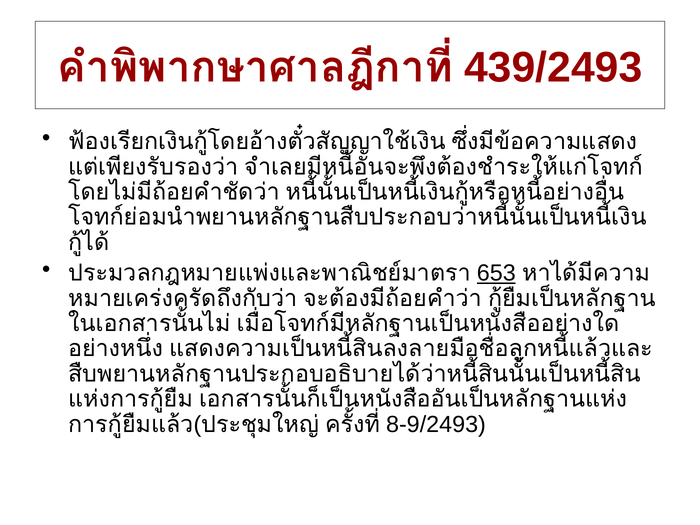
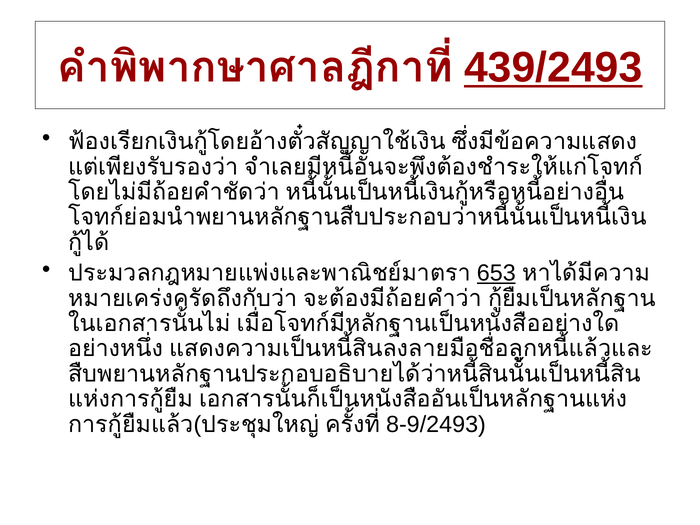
439/2493 underline: none -> present
